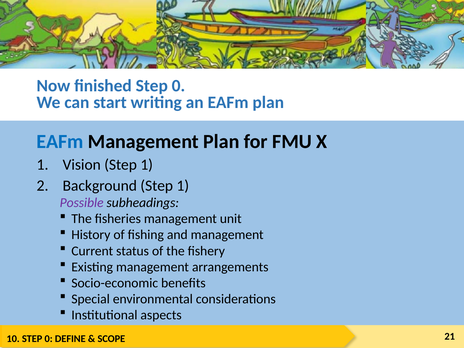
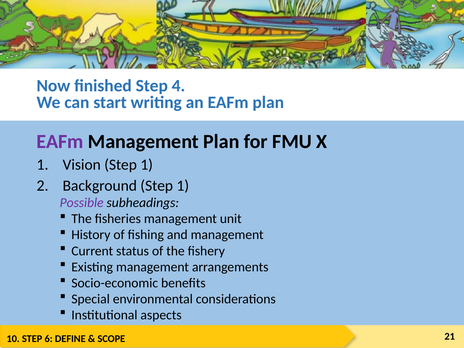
finished Step 0: 0 -> 4
EAFm at (60, 142) colour: blue -> purple
0 at (49, 339): 0 -> 6
